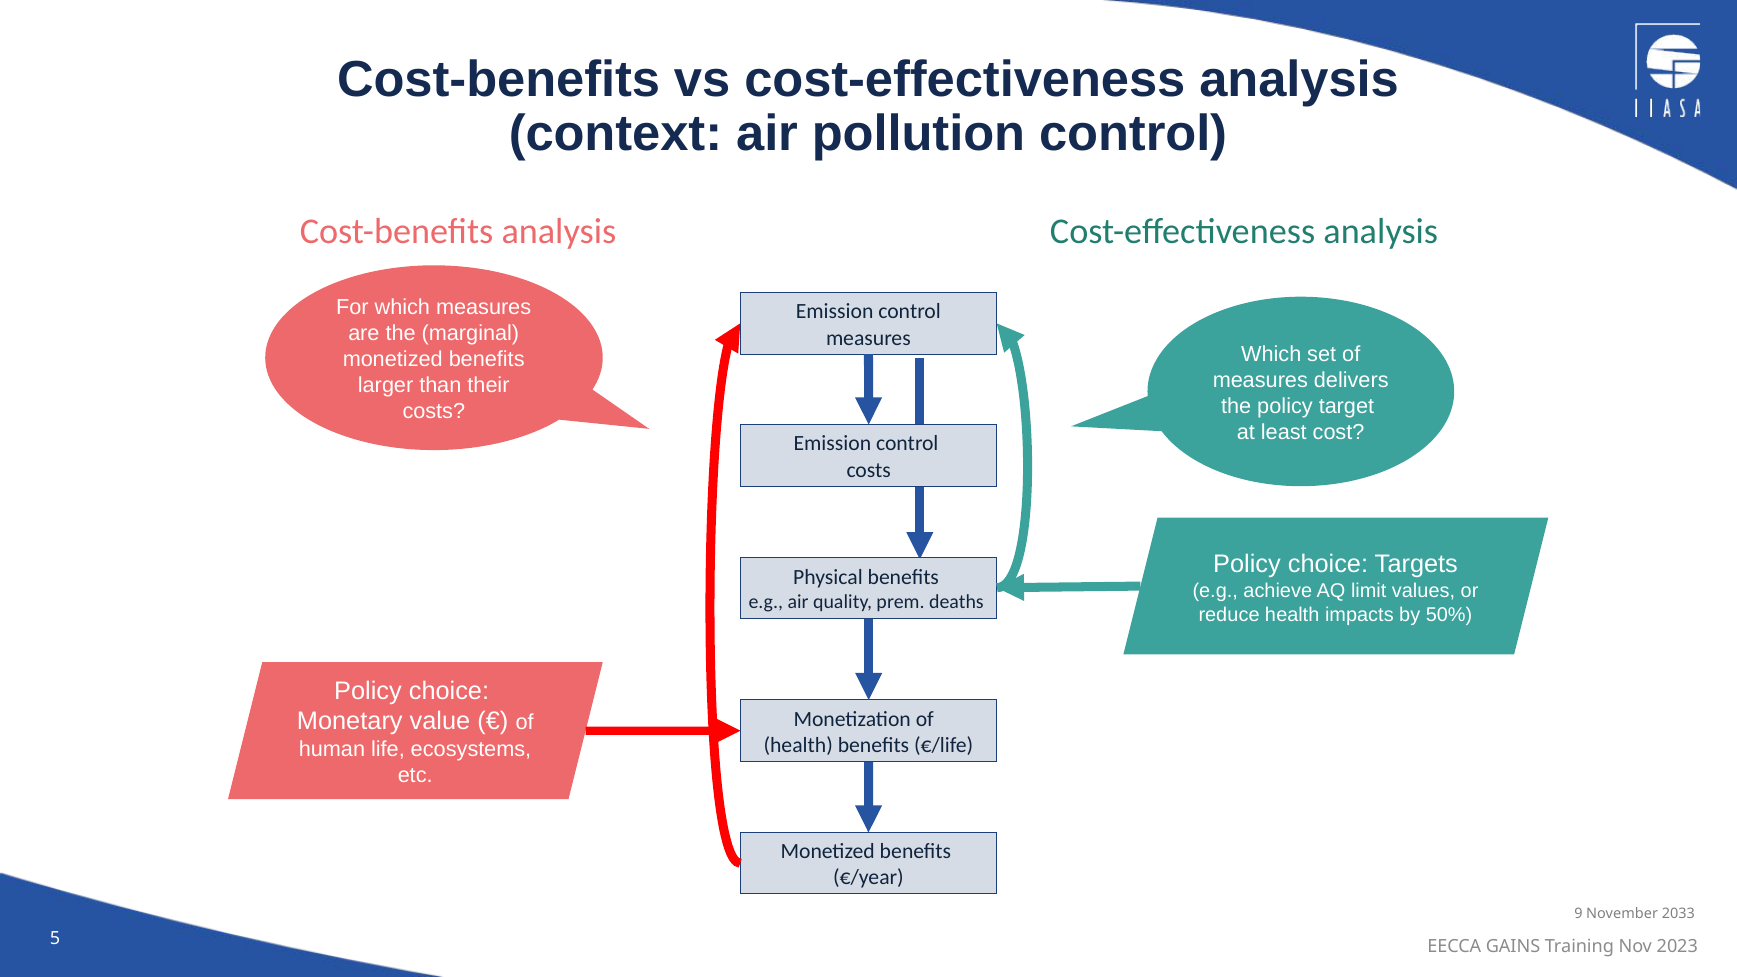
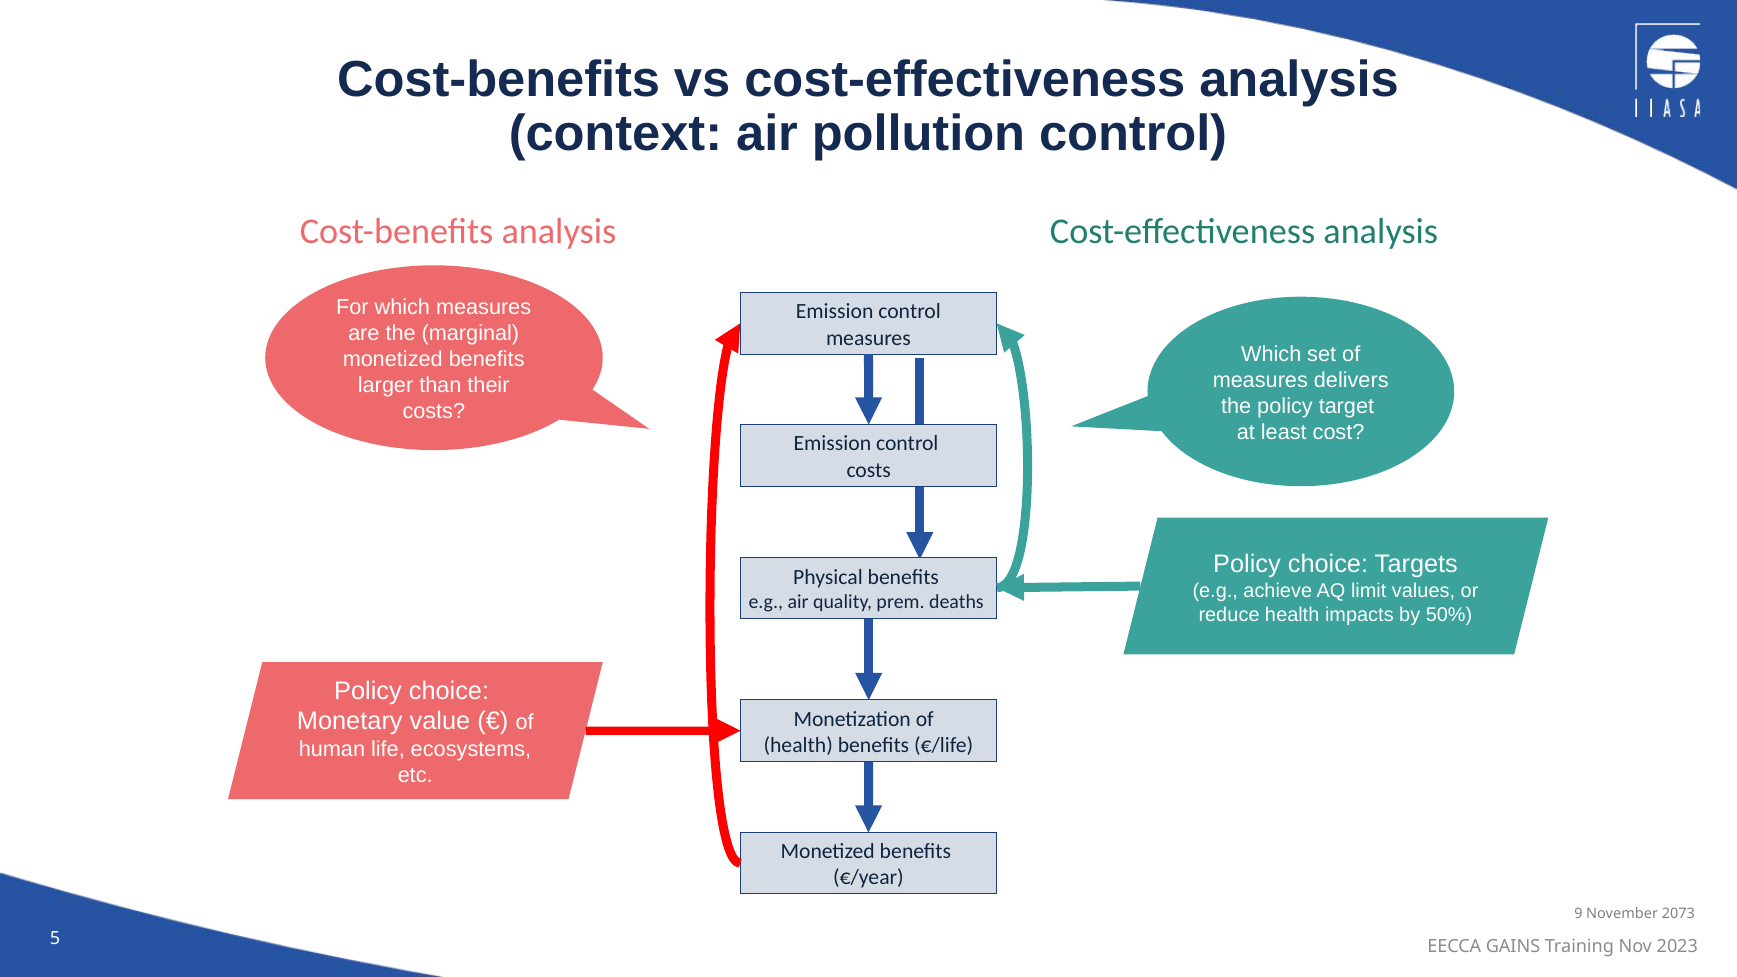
2033: 2033 -> 2073
